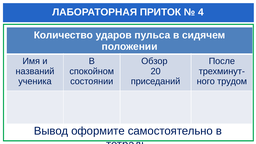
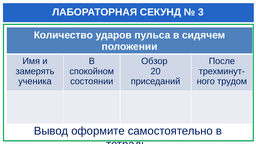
ПРИТОК: ПРИТОК -> СЕКУНД
4: 4 -> 3
названий: названий -> замерять
